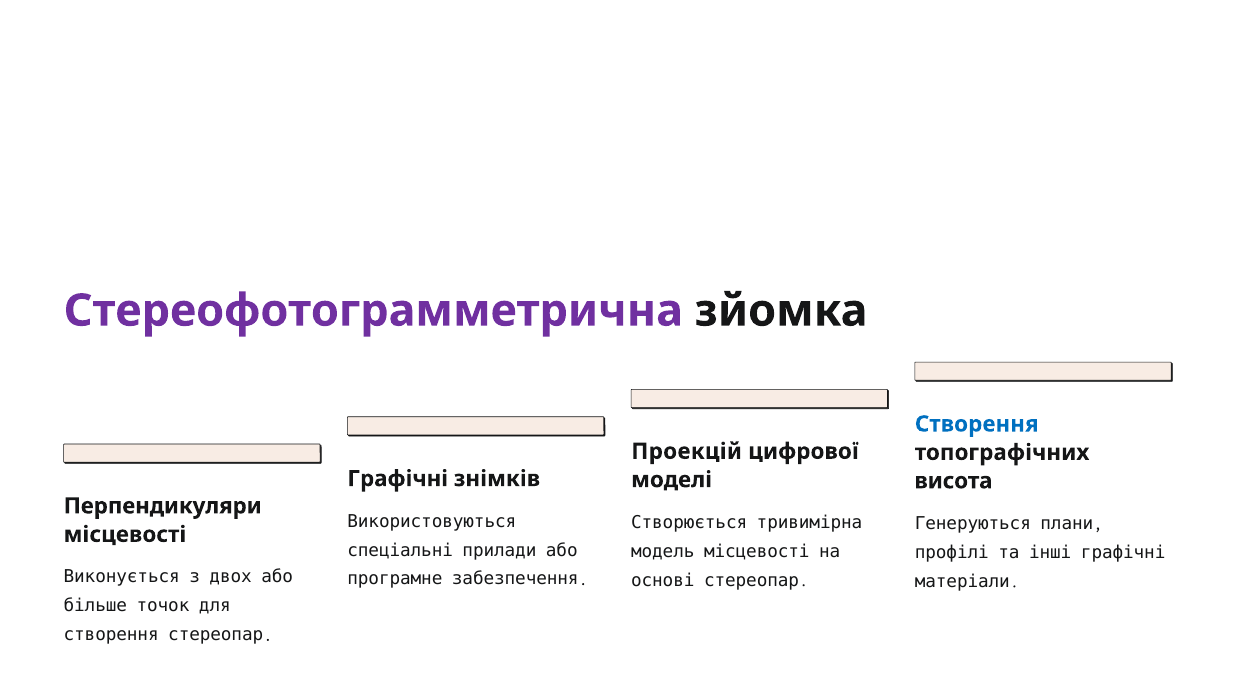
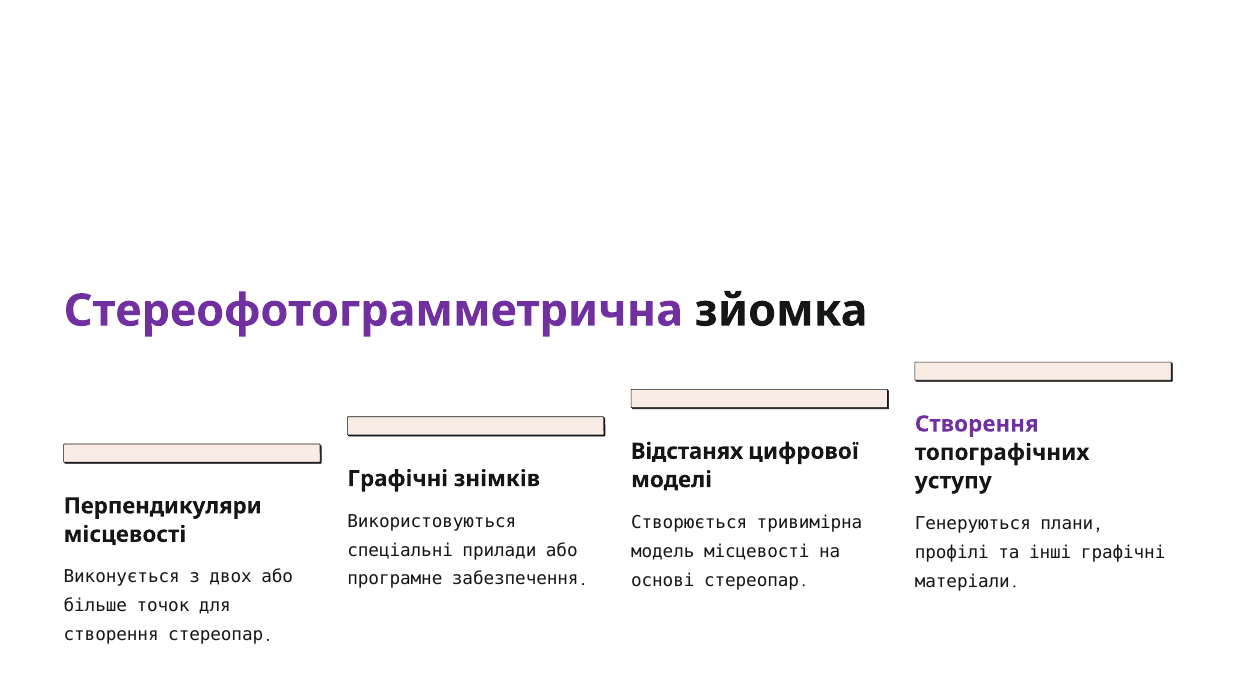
Створення at (977, 424) colour: blue -> purple
Проекцій: Проекцій -> Відстанях
висота: висота -> уступу
